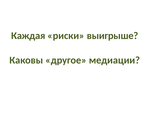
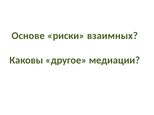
Каждая: Каждая -> Основе
выигрыше: выигрыше -> взаимных
